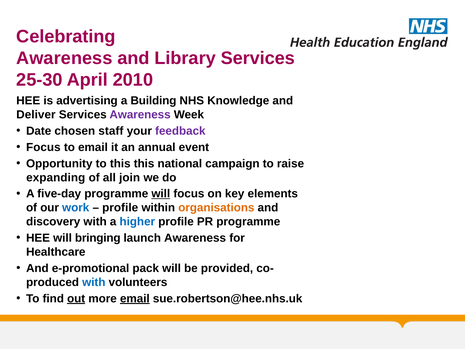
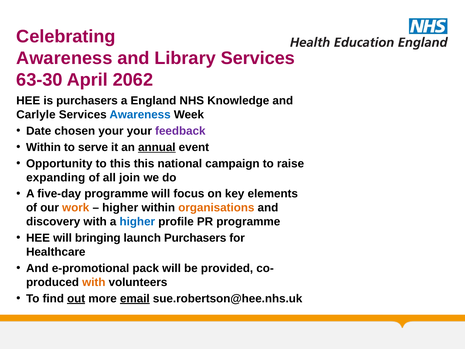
25-30: 25-30 -> 63-30
2010: 2010 -> 2062
is advertising: advertising -> purchasers
Building: Building -> England
Deliver: Deliver -> Carlyle
Awareness at (140, 115) colour: purple -> blue
chosen staff: staff -> your
Focus at (43, 147): Focus -> Within
to email: email -> serve
annual underline: none -> present
will at (161, 194) underline: present -> none
work colour: blue -> orange
profile at (120, 208): profile -> higher
launch Awareness: Awareness -> Purchasers
with at (94, 282) colour: blue -> orange
